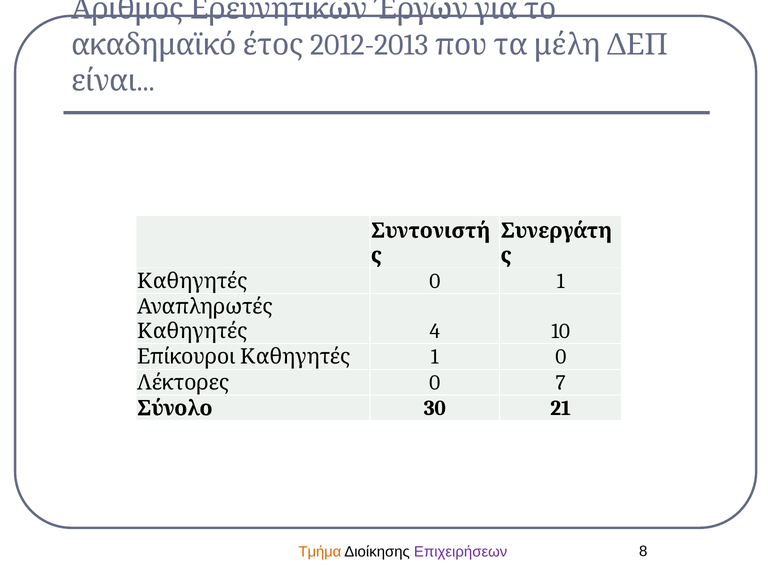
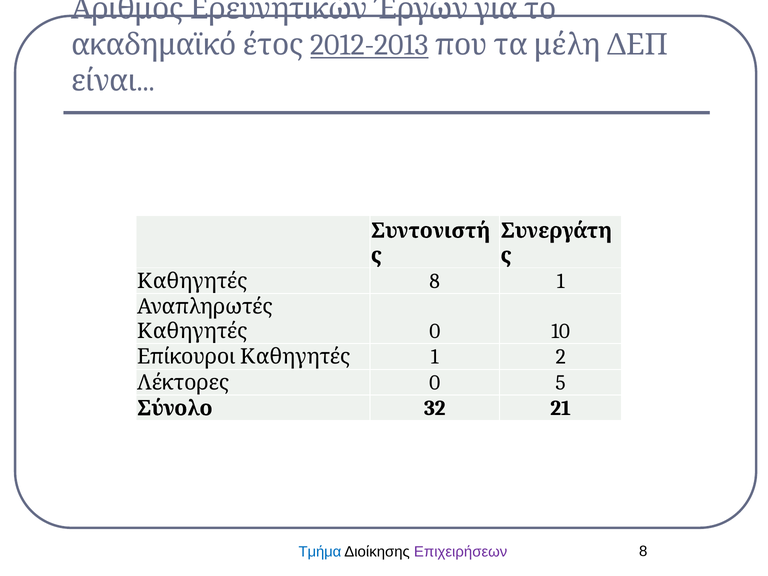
2012-2013 underline: none -> present
0 at (435, 281): 0 -> 8
4 at (435, 331): 4 -> 0
1 0: 0 -> 2
7: 7 -> 5
30: 30 -> 32
Τμήμα colour: orange -> blue
